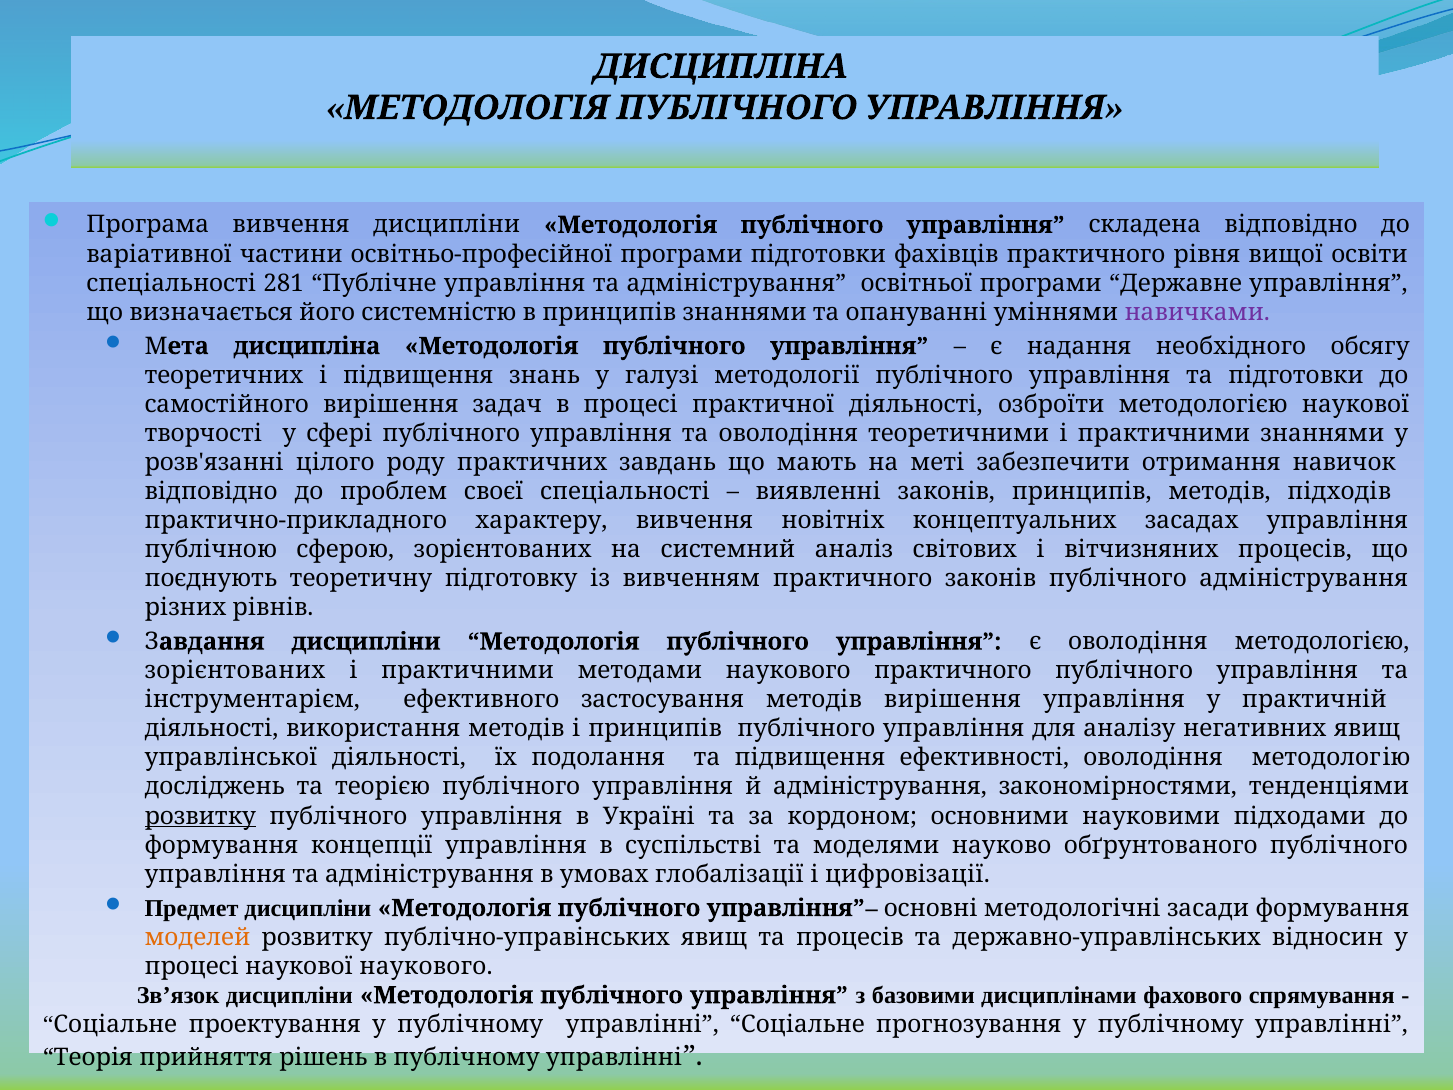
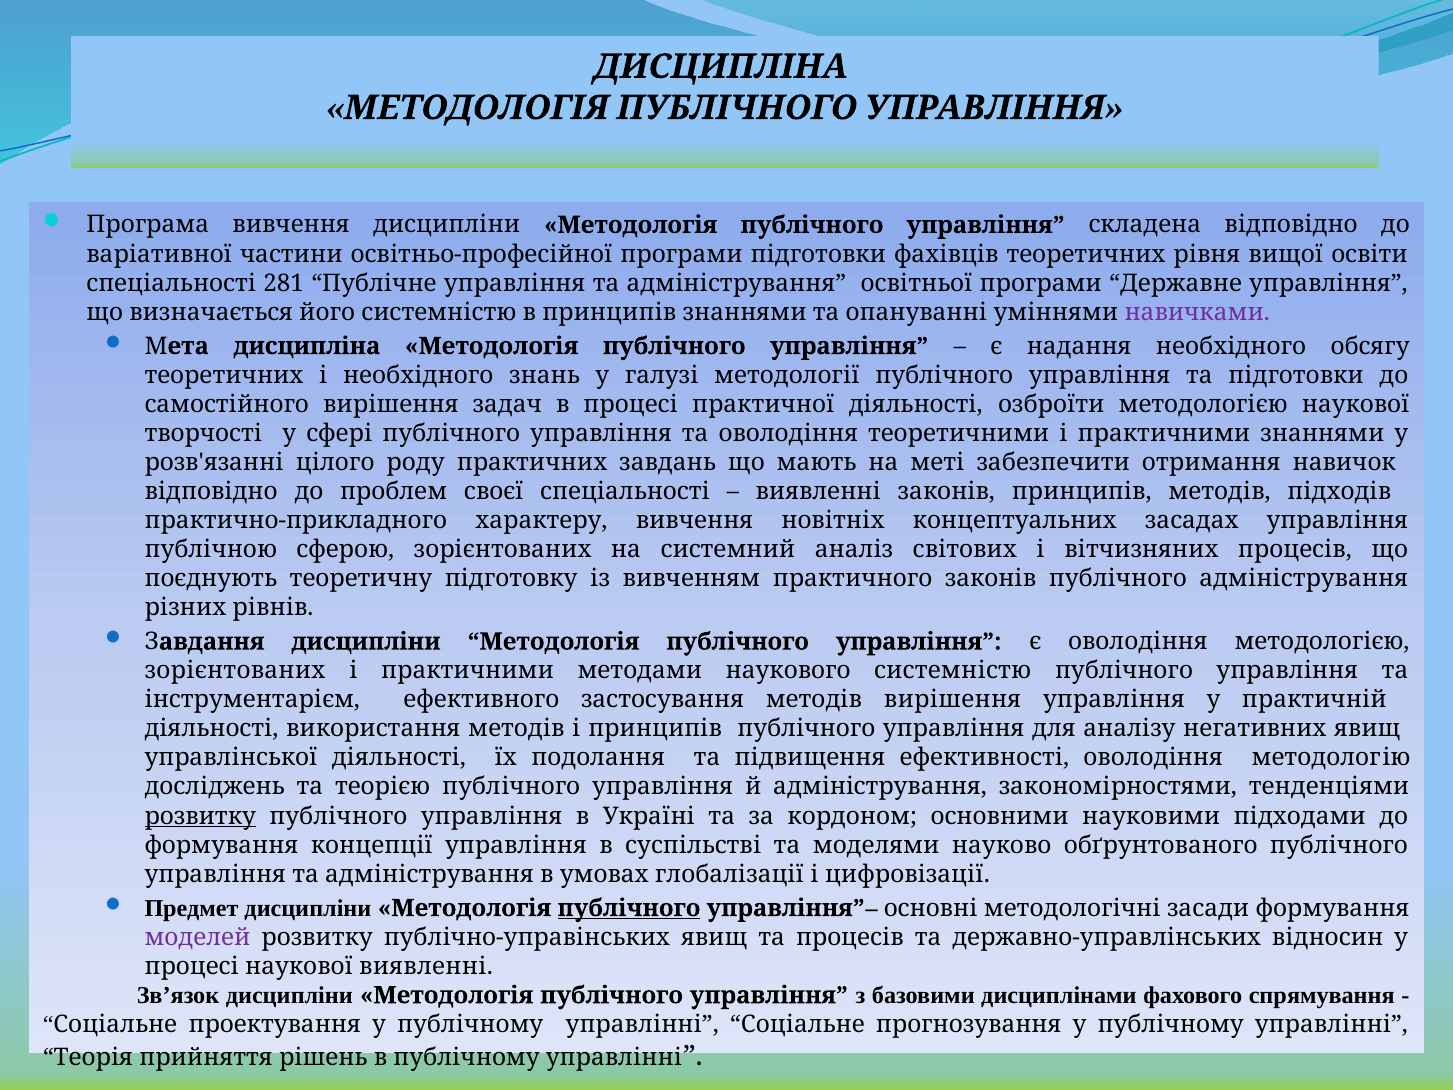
фахівців практичного: практичного -> теоретичних
і підвищення: підвищення -> необхідного
наукового практичного: практичного -> системністю
публічного at (629, 908) underline: none -> present
моделей colour: orange -> purple
наукової наукового: наукового -> виявленні
